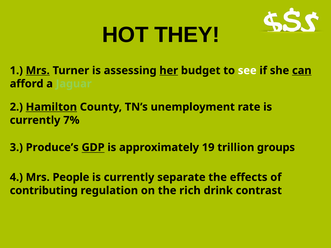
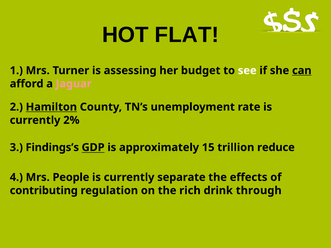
THEY: THEY -> FLAT
Mrs at (38, 71) underline: present -> none
her underline: present -> none
Jaguar colour: light green -> pink
7%: 7% -> 2%
Produce’s: Produce’s -> Findings’s
19: 19 -> 15
groups: groups -> reduce
contrast: contrast -> through
